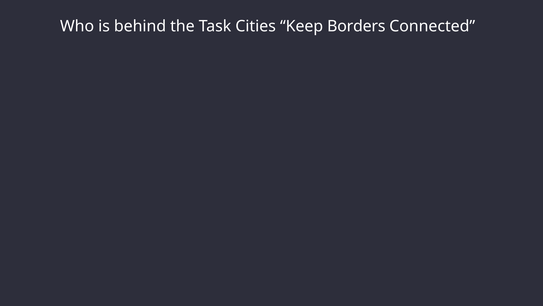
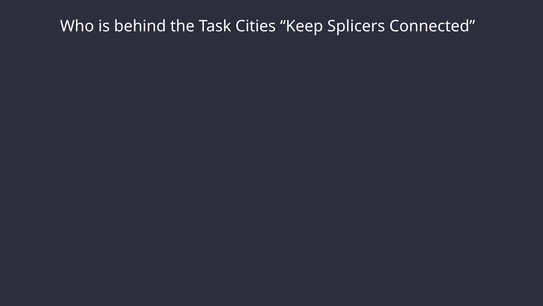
Borders: Borders -> Splicers
